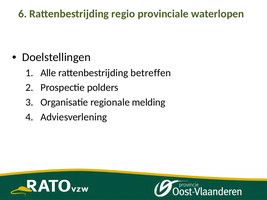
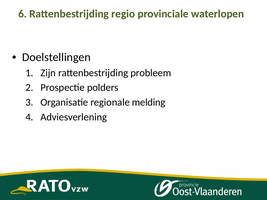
Alle: Alle -> Zijn
betreffen: betreffen -> probleem
